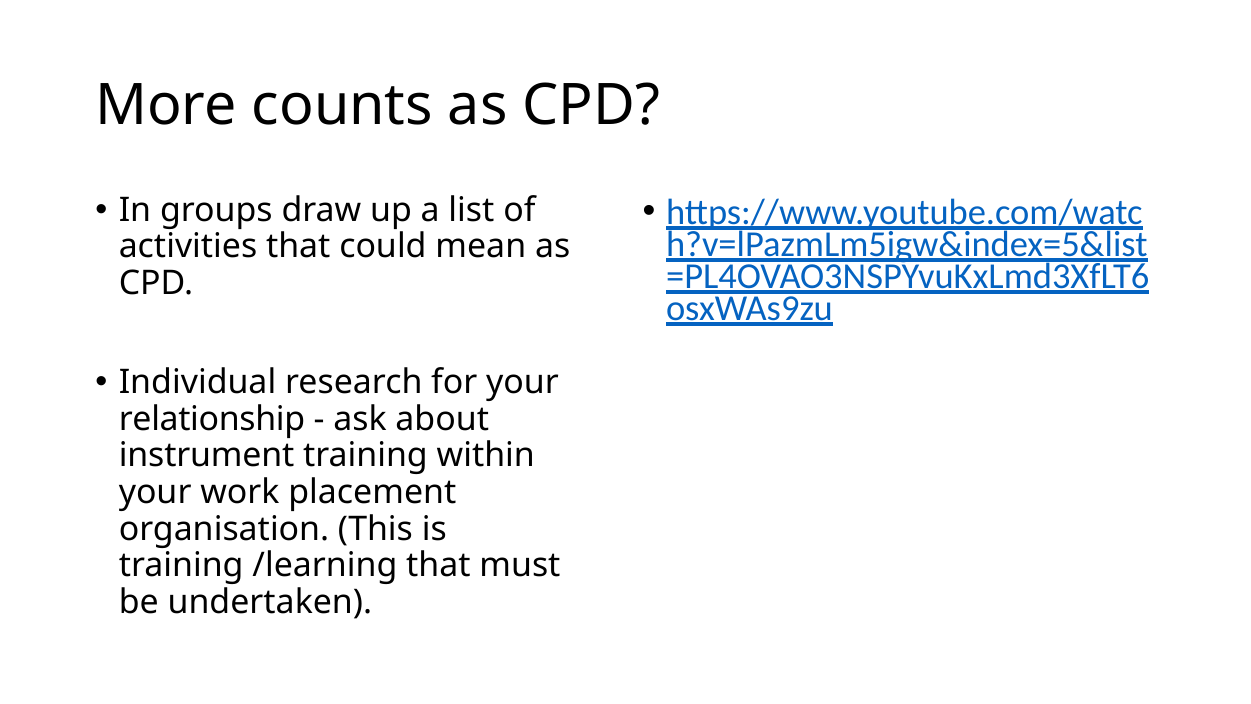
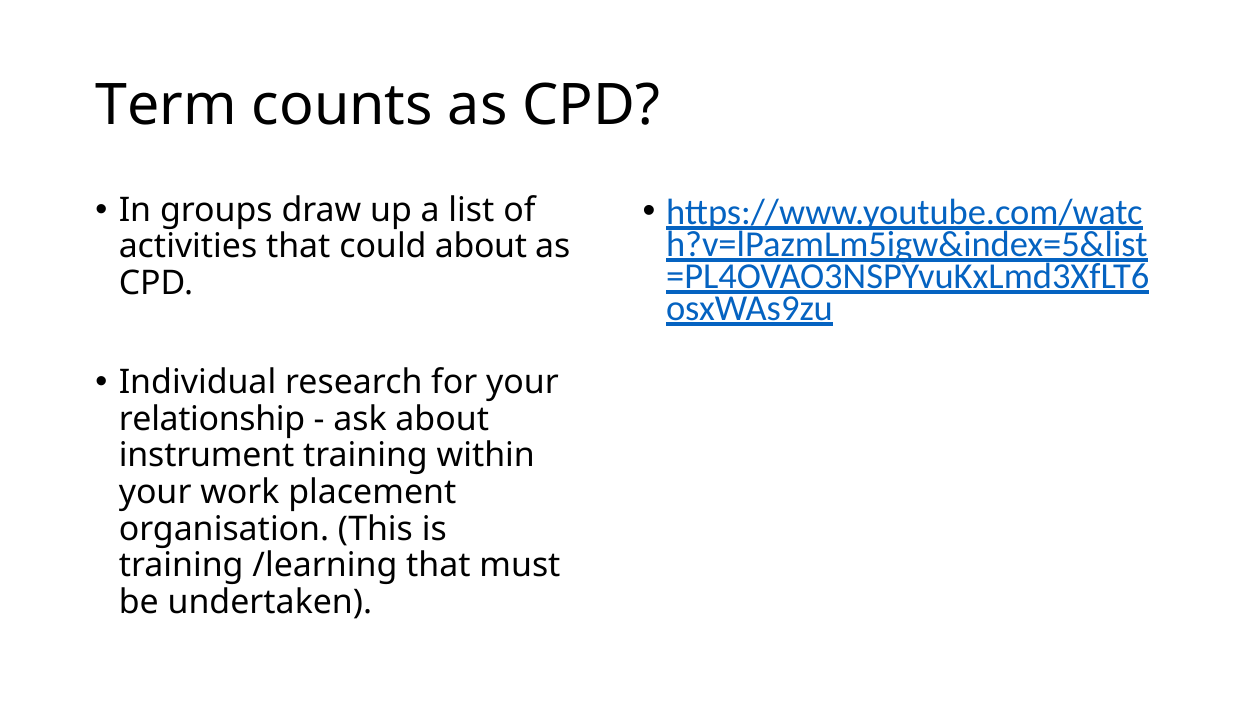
More: More -> Term
could mean: mean -> about
